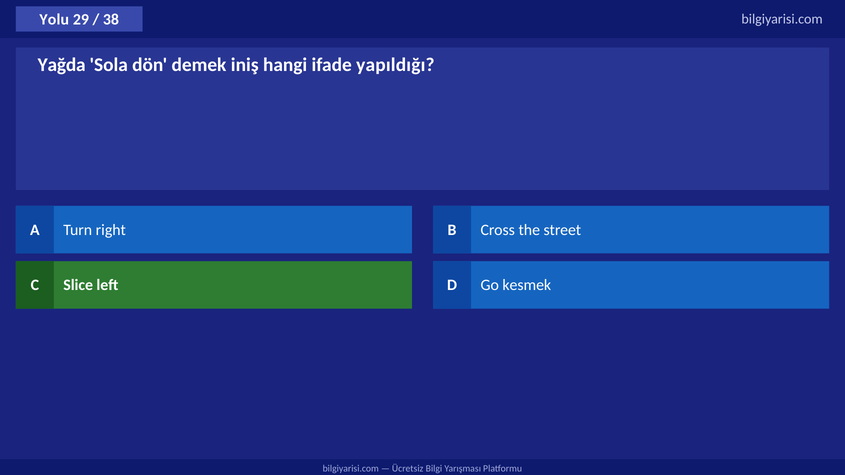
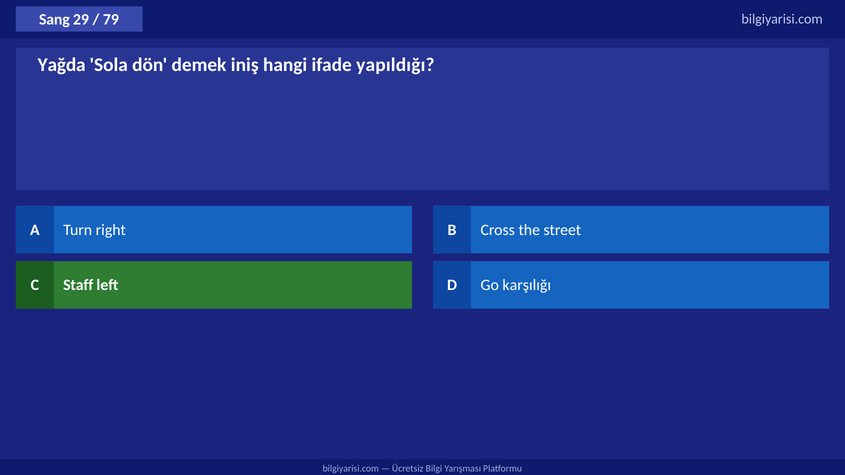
Yolu: Yolu -> Sang
38: 38 -> 79
Slice: Slice -> Staff
kesmek: kesmek -> karşılığı
